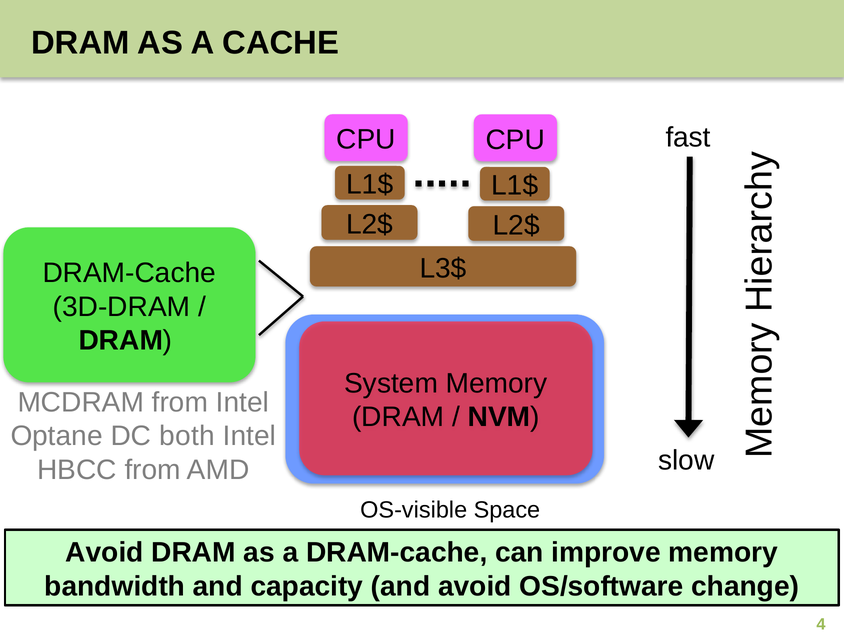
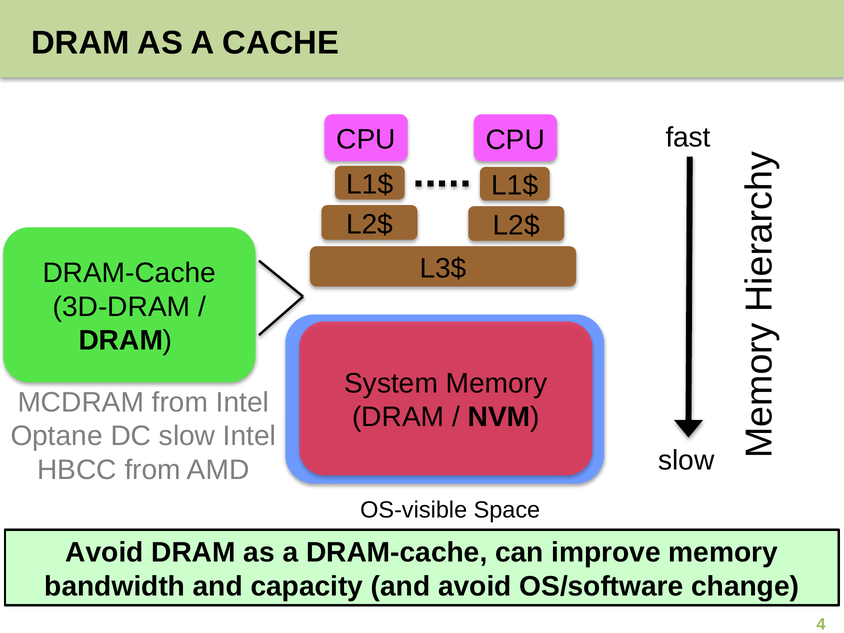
DC both: both -> slow
